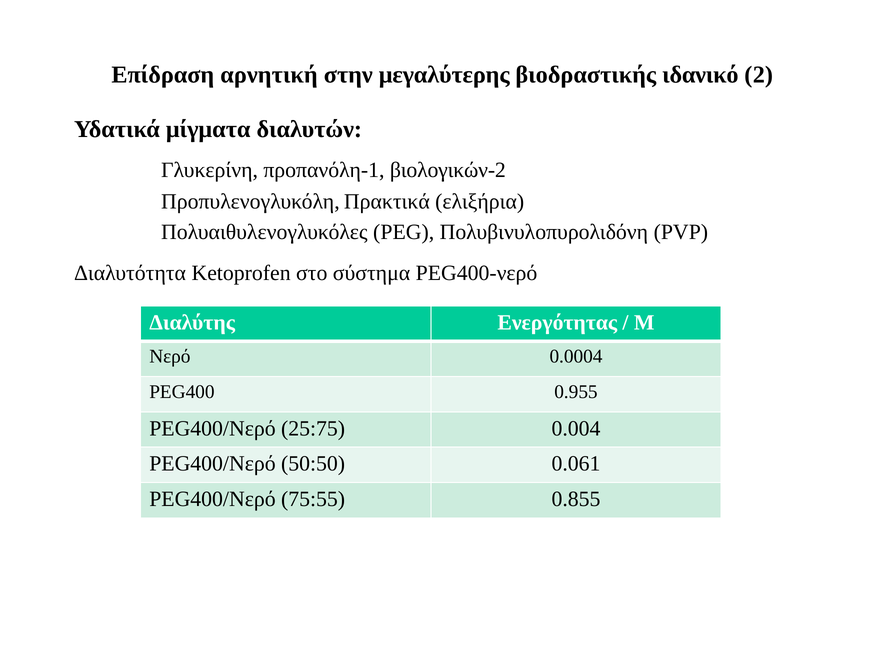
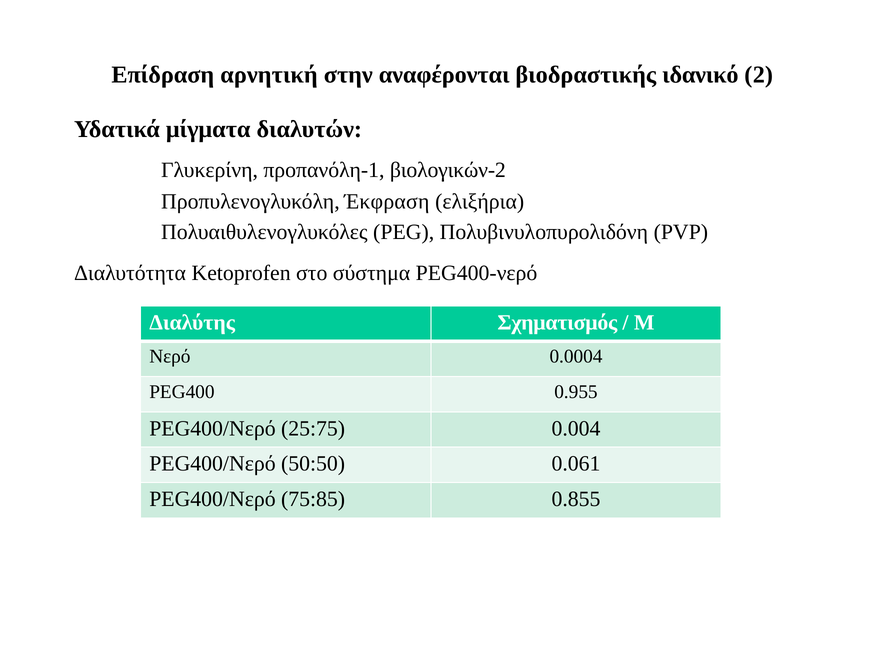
μεγαλύτερης: μεγαλύτερης -> αναφέρονται
Πρακτικά: Πρακτικά -> Έκφραση
Ενεργότητας: Ενεργότητας -> Σχηματισμός
75:55: 75:55 -> 75:85
